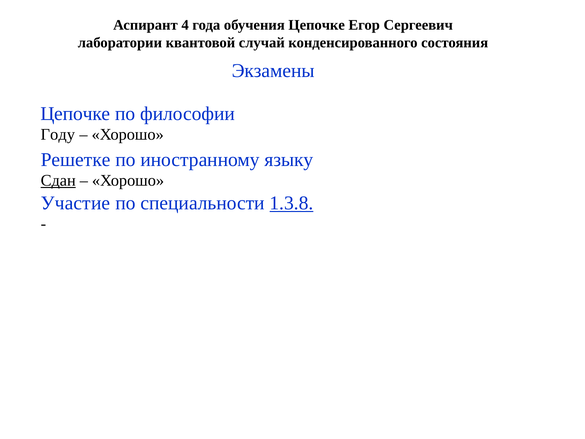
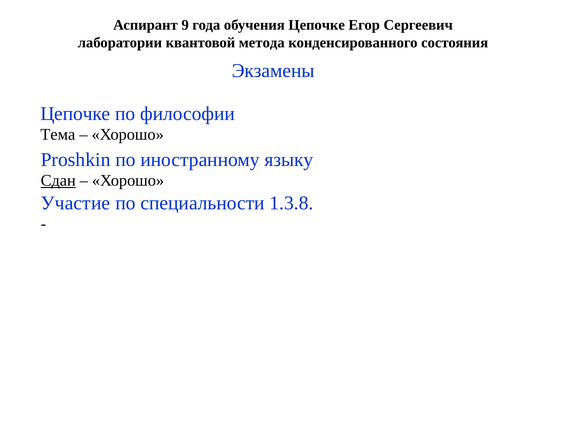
4: 4 -> 9
случай: случай -> метода
Году: Году -> Тема
Решетке: Решетке -> Proshkin
1.3.8 underline: present -> none
